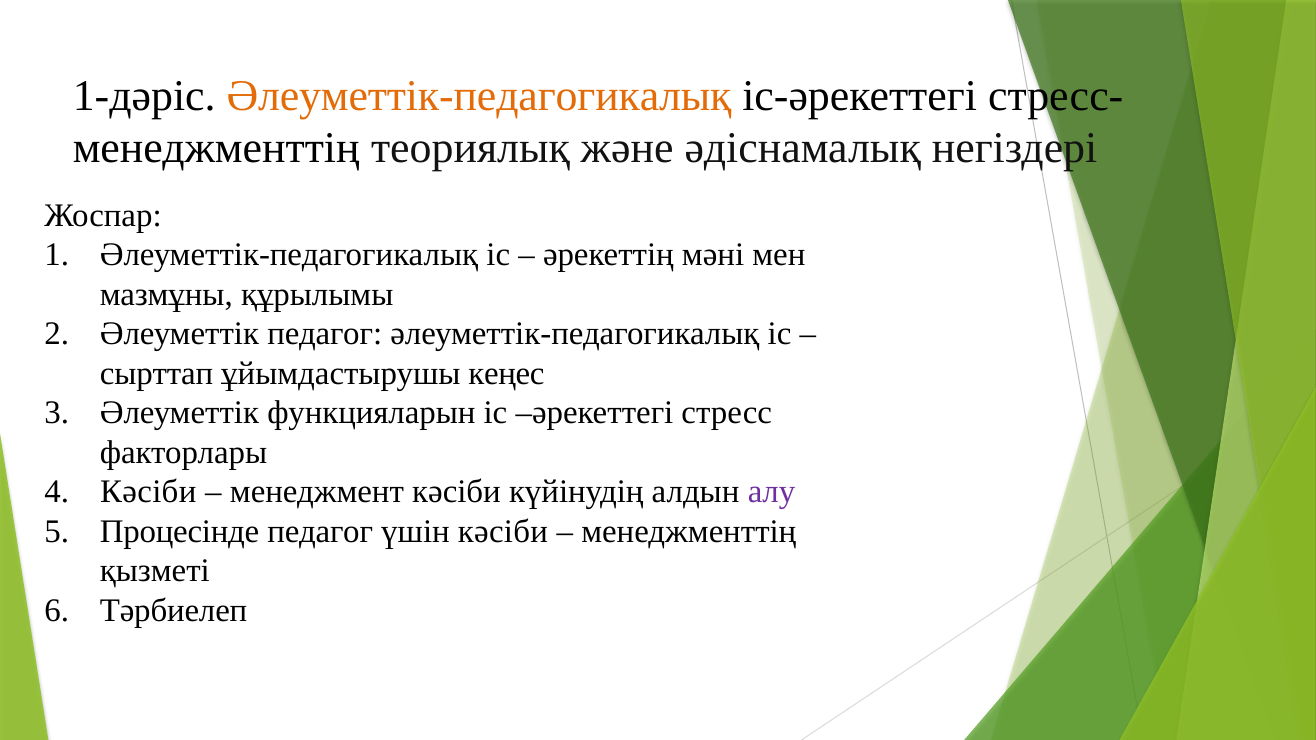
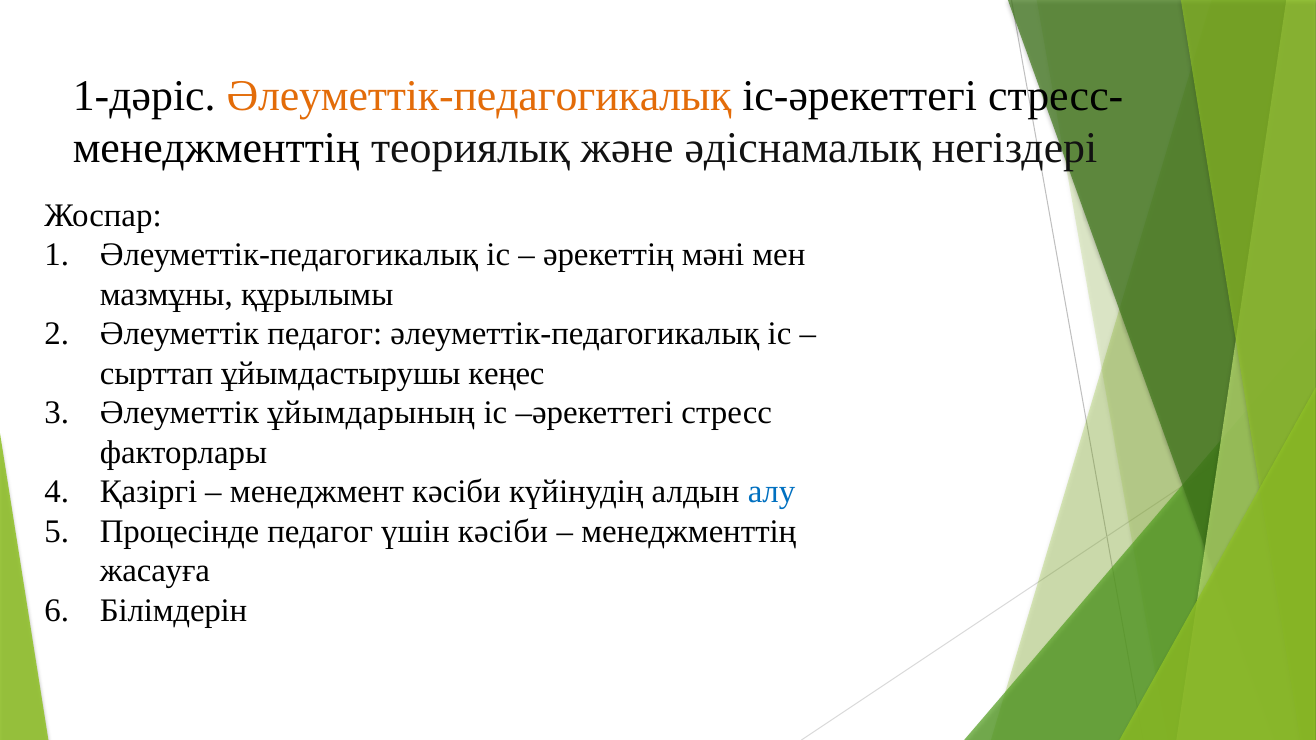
функцияларын: функцияларын -> ұйымдарының
Кәсіби at (148, 492): Кәсіби -> Қазіргі
алу colour: purple -> blue
қызметі: қызметі -> жасауға
Тәрбиелеп: Тәрбиелеп -> Білімдерін
